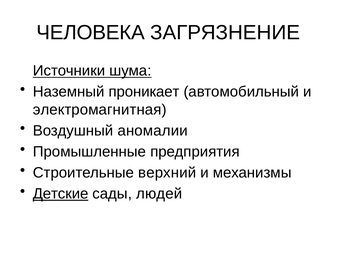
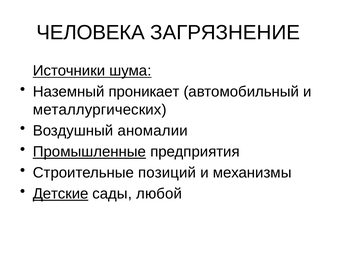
электромагнитная: электромагнитная -> металлургических
Промышленные underline: none -> present
верхний: верхний -> позиций
людей: людей -> любой
